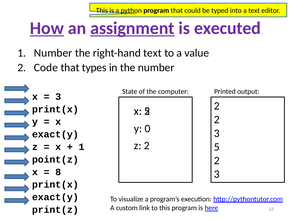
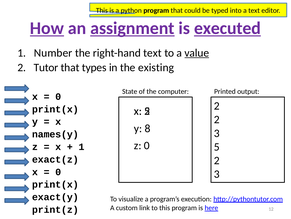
executed underline: none -> present
value underline: none -> present
Code: Code -> Tutor
the number: number -> existing
3 at (58, 96): 3 -> 0
0: 0 -> 8
exact(y at (55, 134): exact(y -> names(y
z 2: 2 -> 0
point(z: point(z -> exact(z
8 at (58, 171): 8 -> 0
